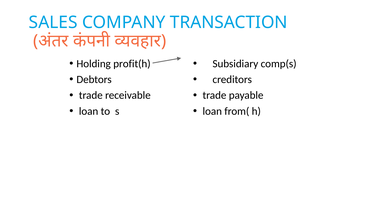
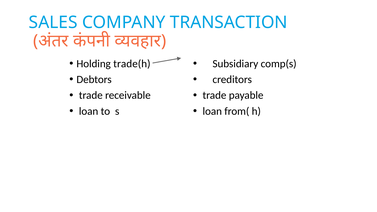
profit(h: profit(h -> trade(h
